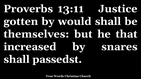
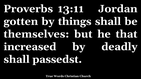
Justice: Justice -> Jordan
would: would -> things
snares: snares -> deadly
